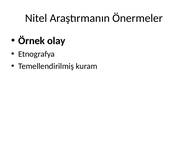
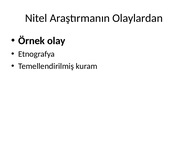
Önermeler: Önermeler -> Olaylardan
